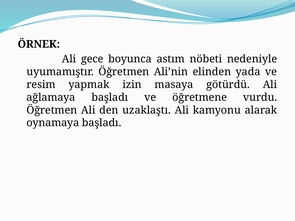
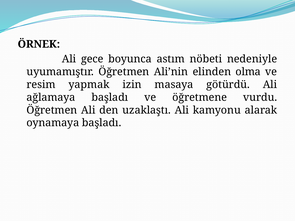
yada: yada -> olma
